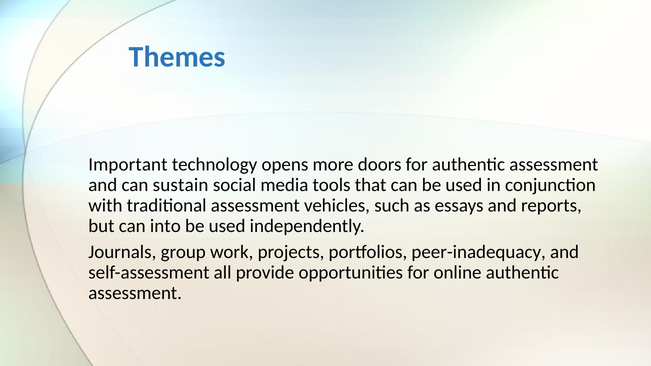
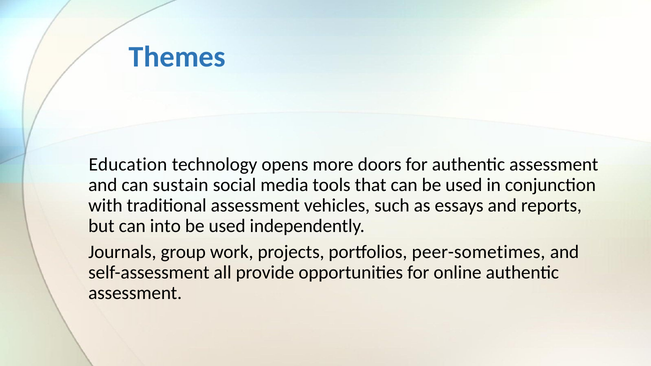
Important: Important -> Education
peer-inadequacy: peer-inadequacy -> peer-sometimes
